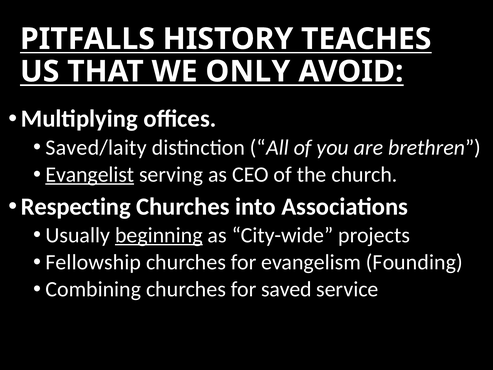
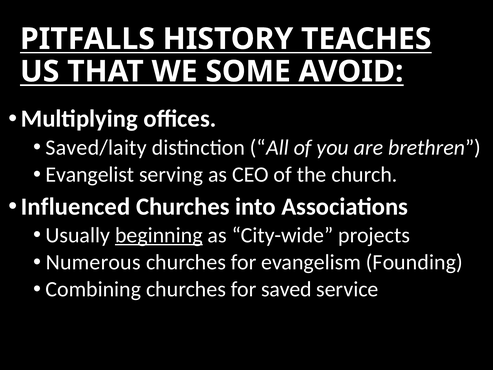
ONLY: ONLY -> SOME
Evangelist underline: present -> none
Respecting: Respecting -> Influenced
Fellowship: Fellowship -> Numerous
